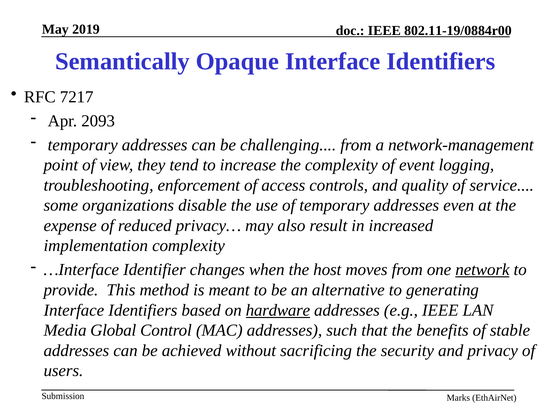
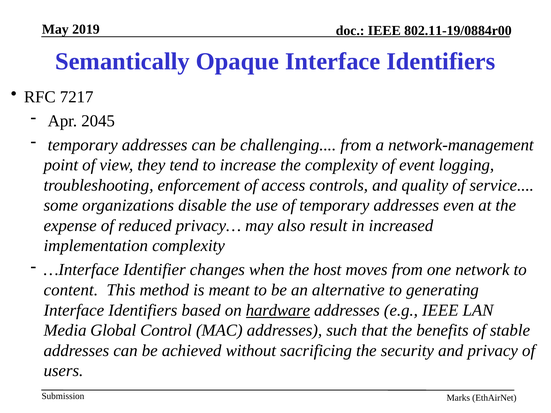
2093: 2093 -> 2045
network underline: present -> none
provide: provide -> content
